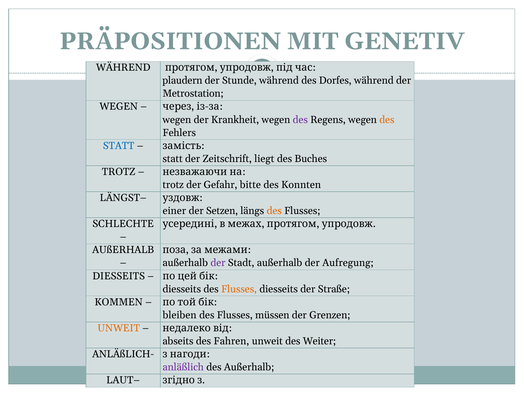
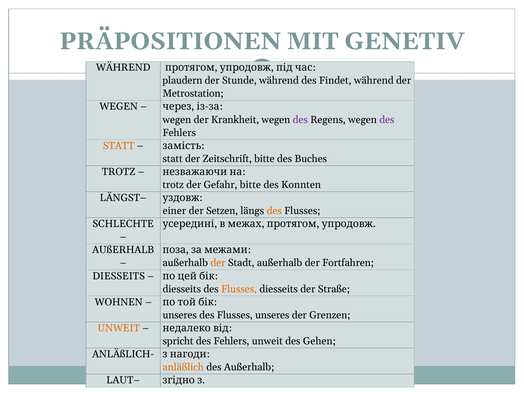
Dorfes: Dorfes -> Findet
des at (387, 120) colour: orange -> purple
STATT at (119, 146) colour: blue -> orange
Zeitschrift liegt: liegt -> bitte
der at (218, 263) colour: purple -> orange
Aufregung: Aufregung -> Fortfahren
KOMMEN: KOMMEN -> WOHNEN
bleiben at (180, 315): bleiben -> unseres
Flusses müssen: müssen -> unseres
abseits: abseits -> spricht
Fahren at (231, 341): Fahren -> Fehlers
Weiter: Weiter -> Gehen
anläßlich colour: purple -> orange
